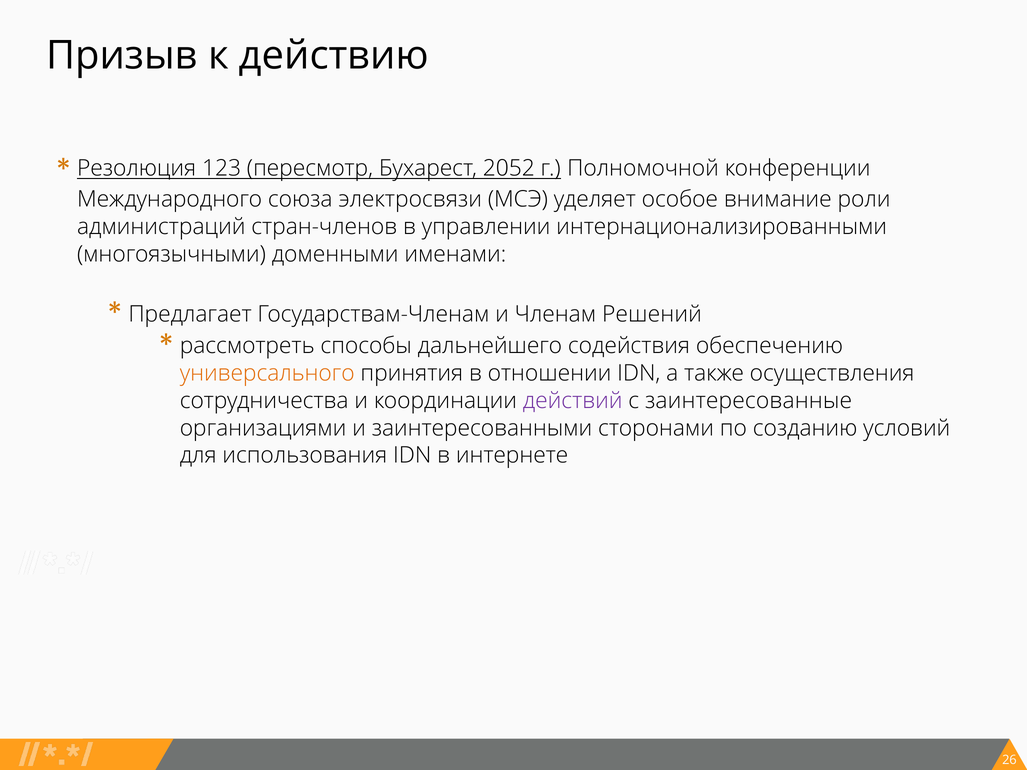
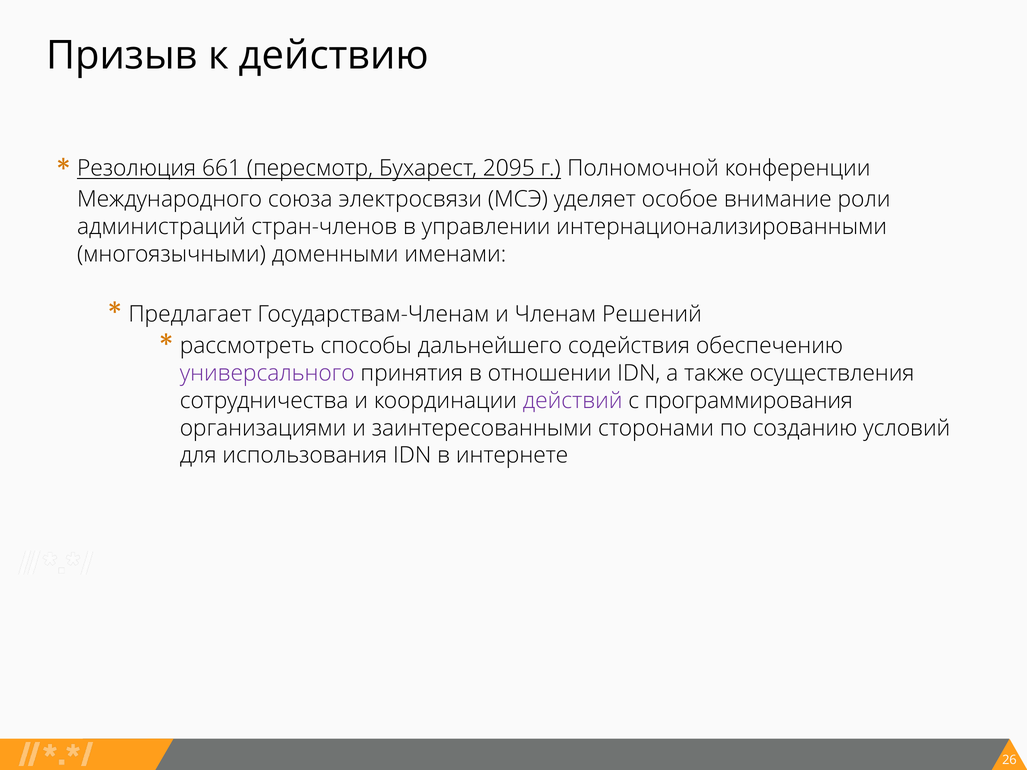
123: 123 -> 661
2052: 2052 -> 2095
универсального colour: orange -> purple
заинтересованные: заинтересованные -> программирования
